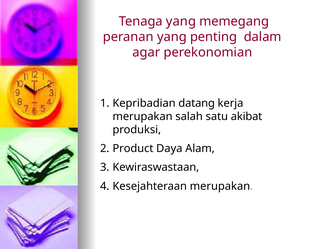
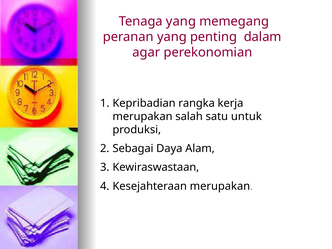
datang: datang -> rangka
akibat: akibat -> untuk
Product: Product -> Sebagai
